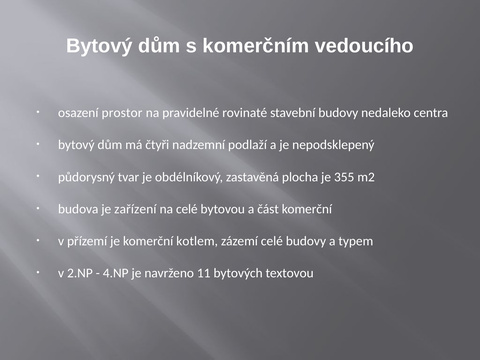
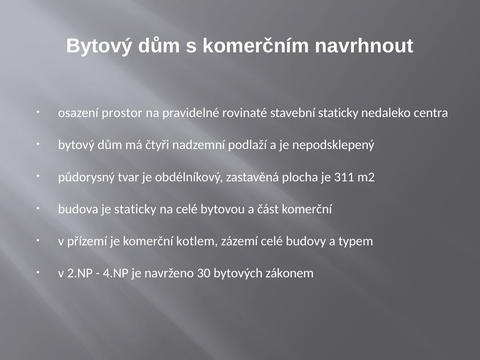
vedoucího: vedoucího -> navrhnout
stavební budovy: budovy -> staticky
355: 355 -> 311
je zařízení: zařízení -> staticky
11: 11 -> 30
textovou: textovou -> zákonem
